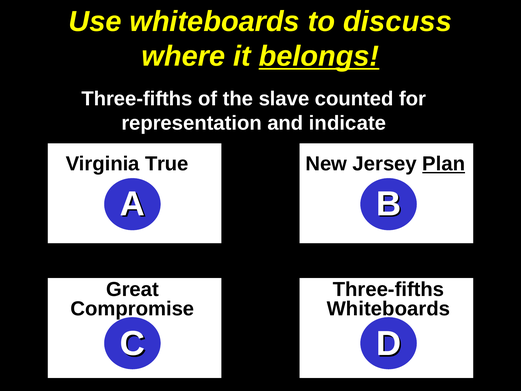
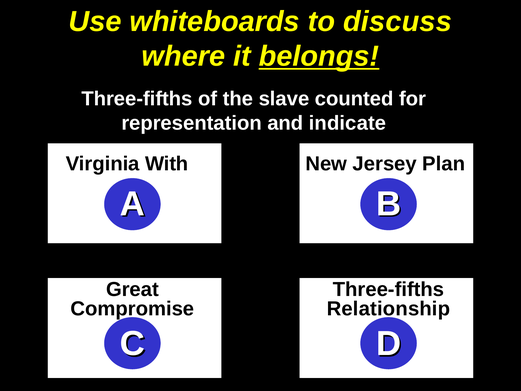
True: True -> With
Plan underline: present -> none
Whiteboards at (388, 309): Whiteboards -> Relationship
